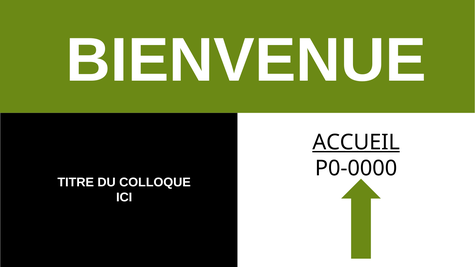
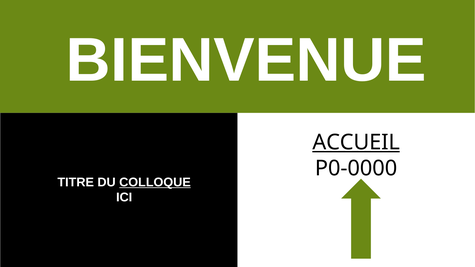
COLLOQUE underline: none -> present
